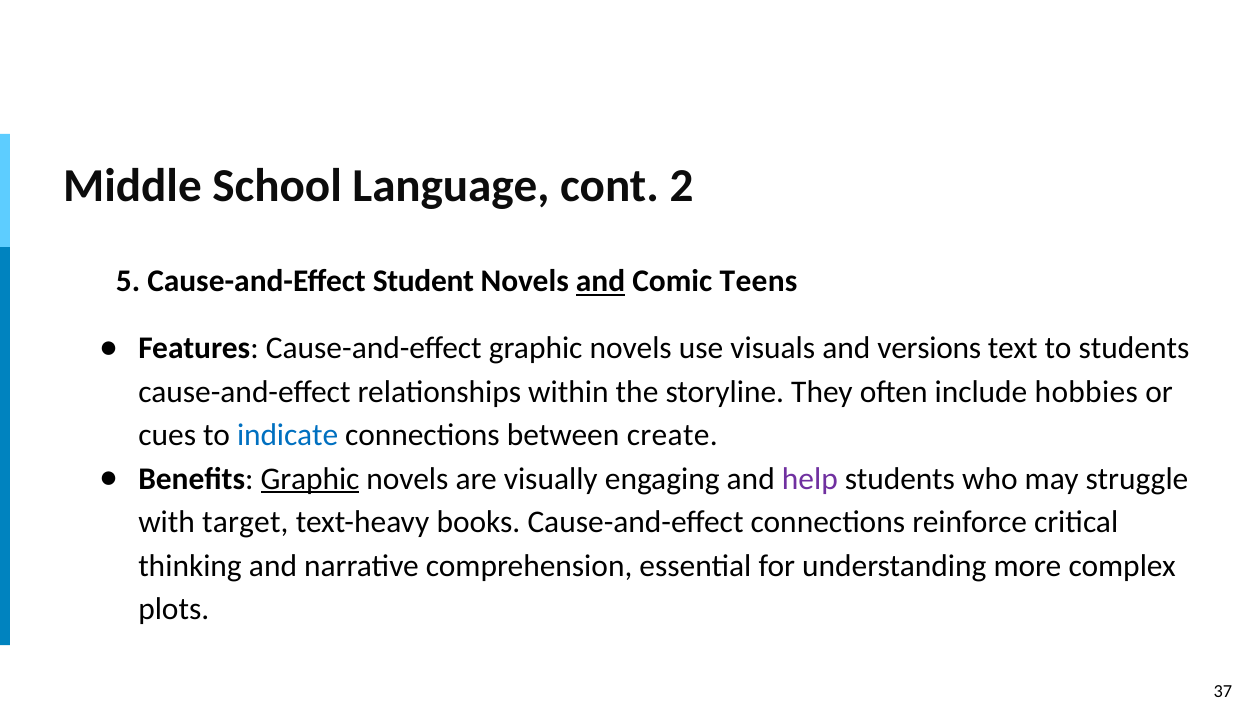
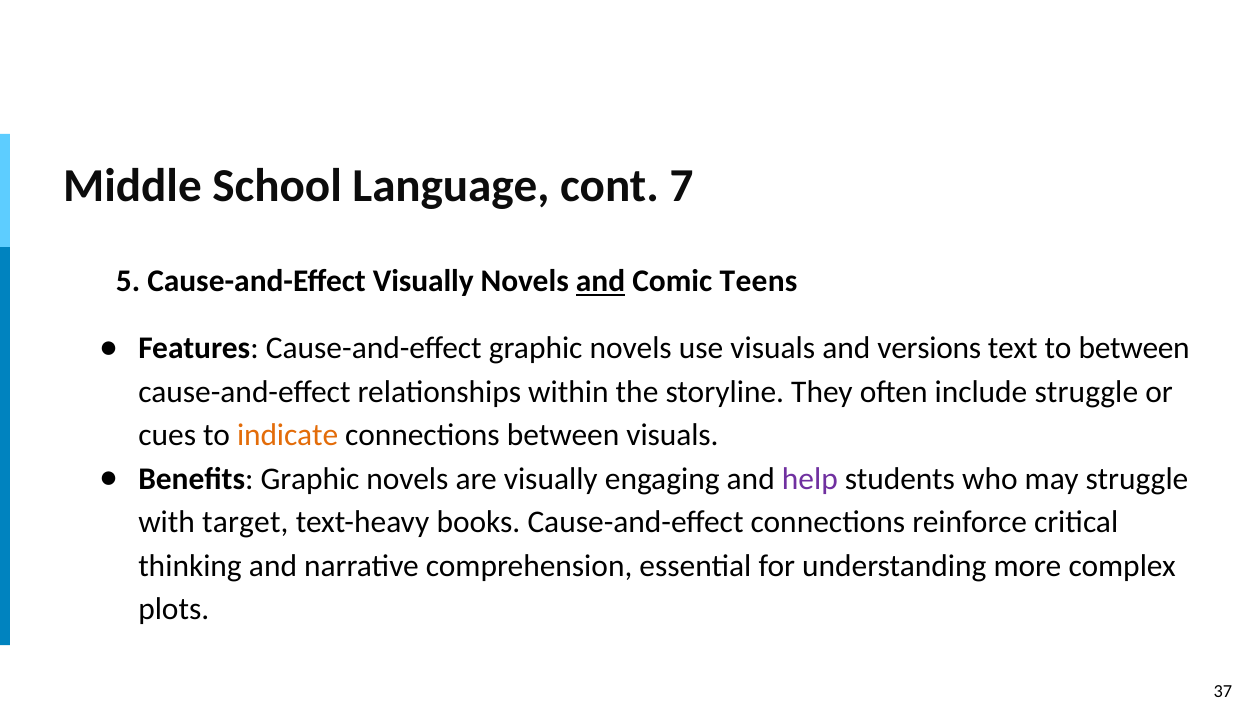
2: 2 -> 7
Cause-and-Effect Student: Student -> Visually
to students: students -> between
include hobbies: hobbies -> struggle
indicate colour: blue -> orange
between create: create -> visuals
Graphic at (310, 479) underline: present -> none
